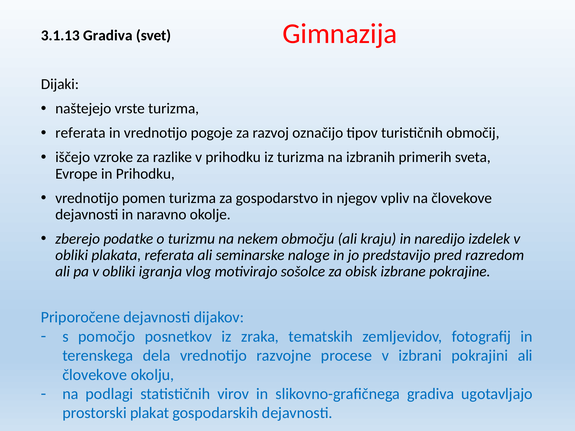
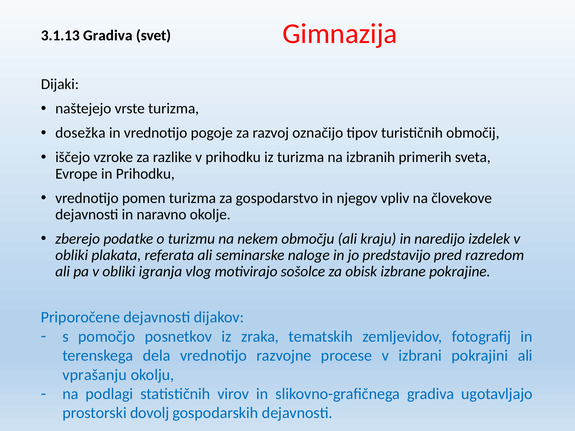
referata at (80, 133): referata -> dosežka
človekove at (95, 375): človekove -> vprašanju
plakat: plakat -> dovolj
